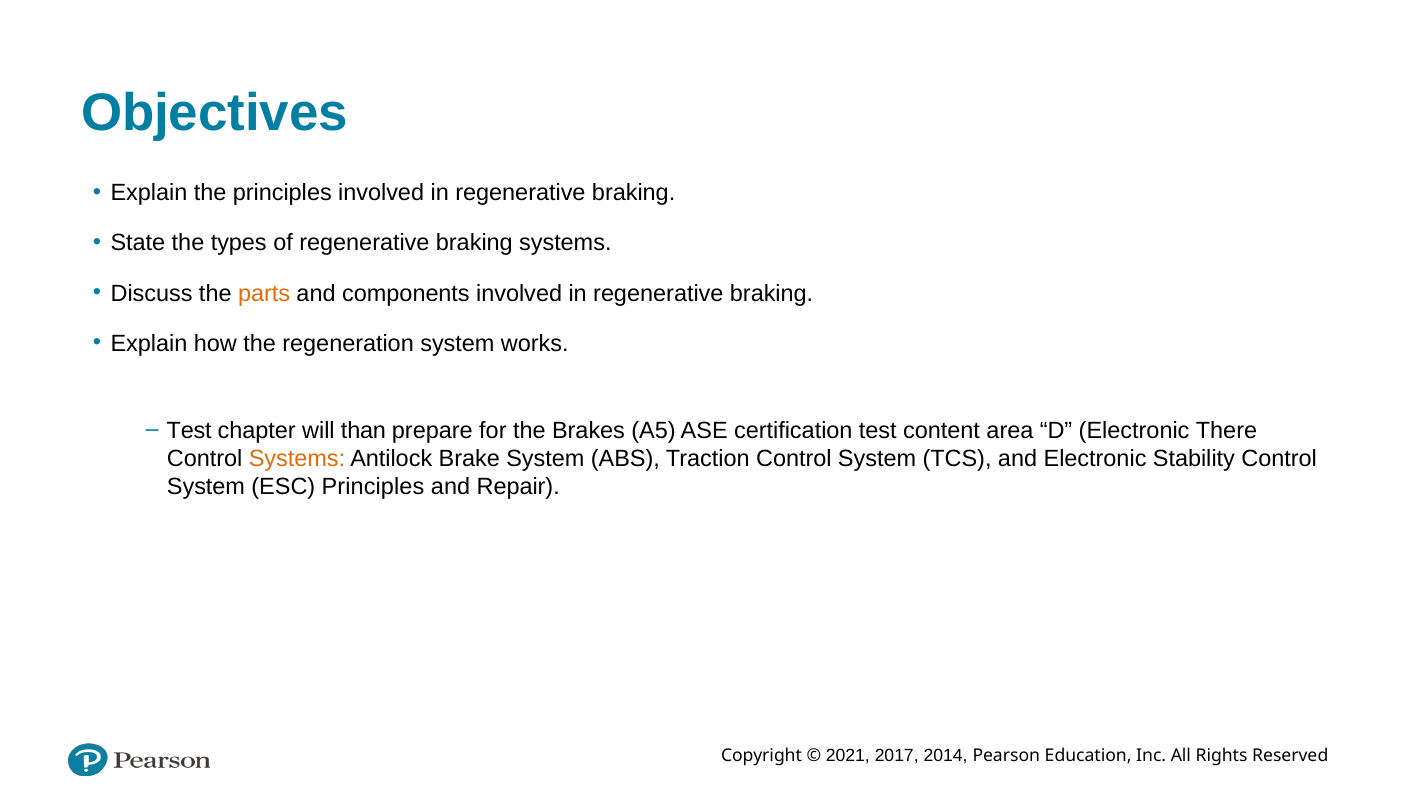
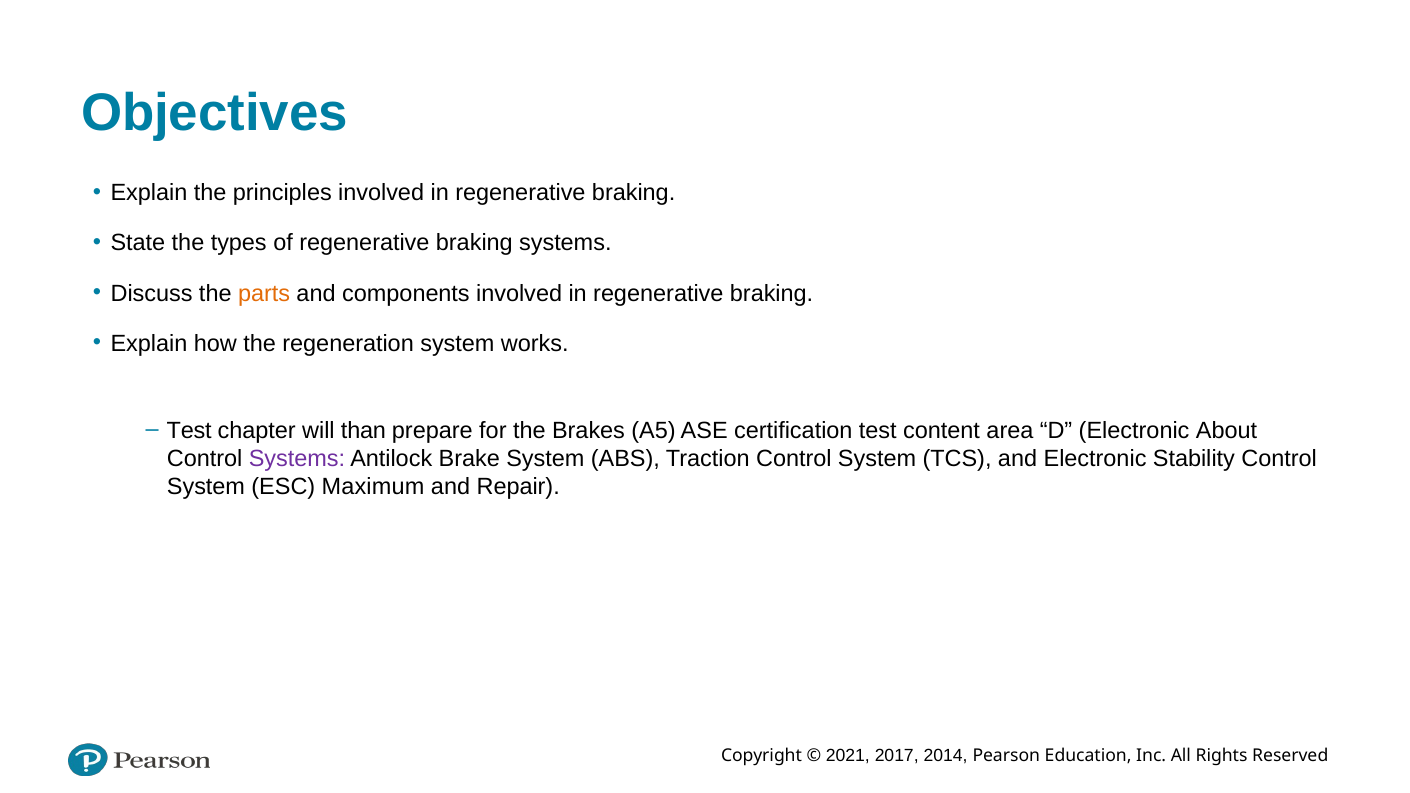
There: There -> About
Systems at (297, 459) colour: orange -> purple
ESC Principles: Principles -> Maximum
